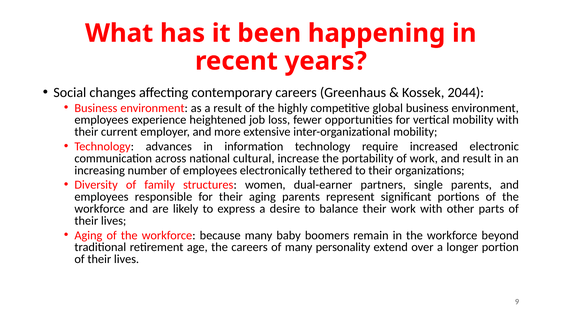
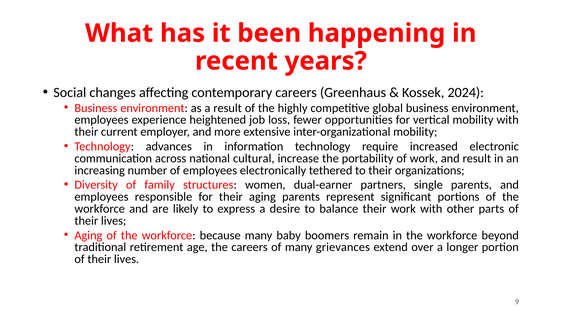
2044: 2044 -> 2024
personality: personality -> grievances
